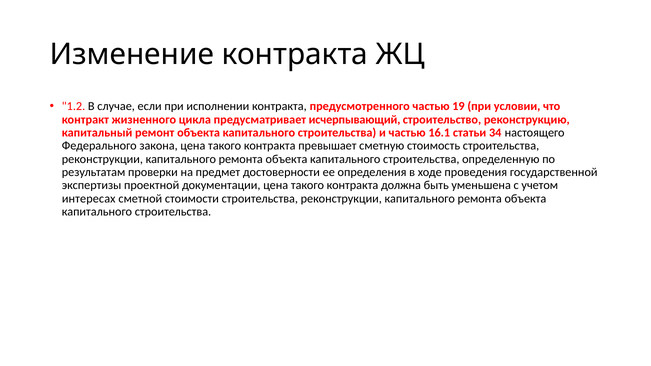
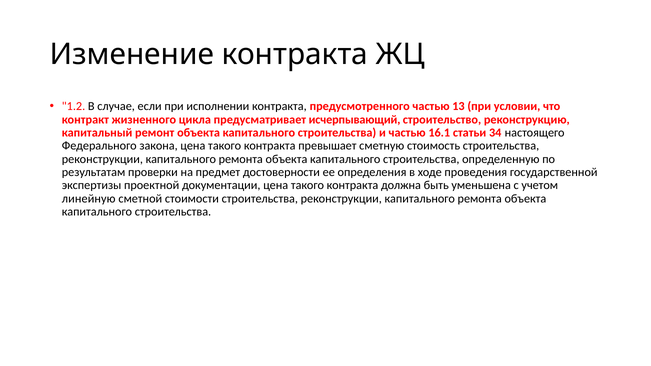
19: 19 -> 13
интересах: интересах -> линейную
